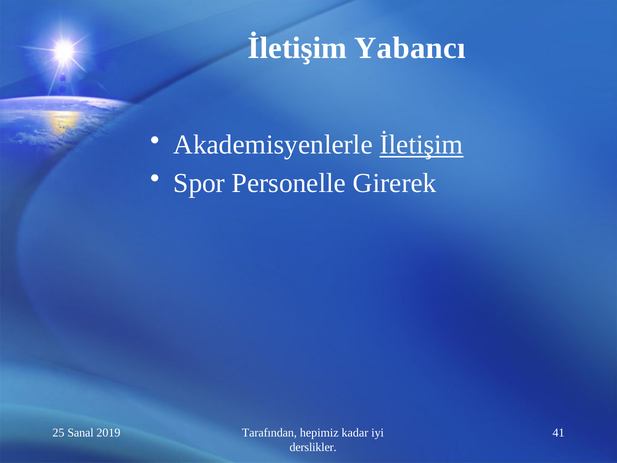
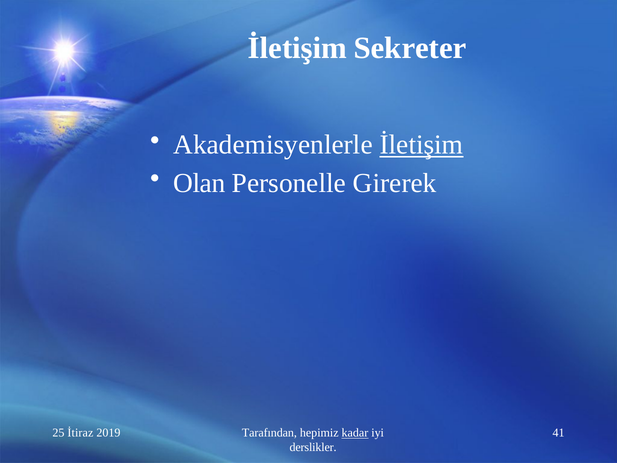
Yabancı: Yabancı -> Sekreter
Spor: Spor -> Olan
Sanal: Sanal -> İtiraz
kadar underline: none -> present
